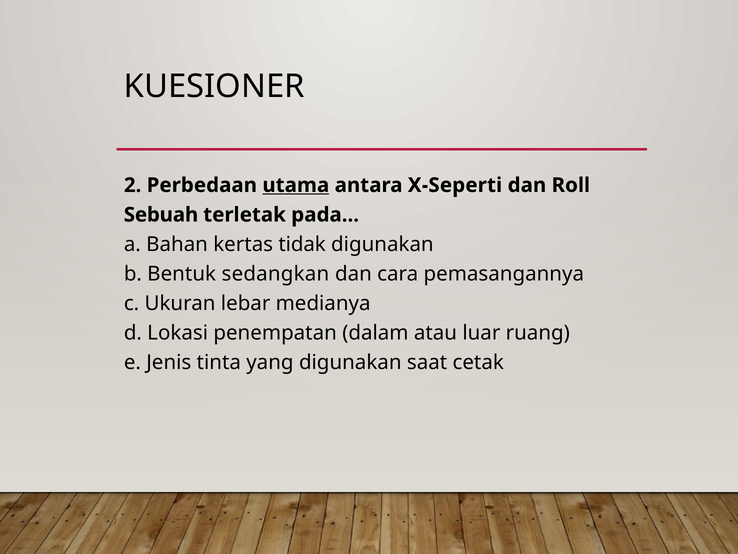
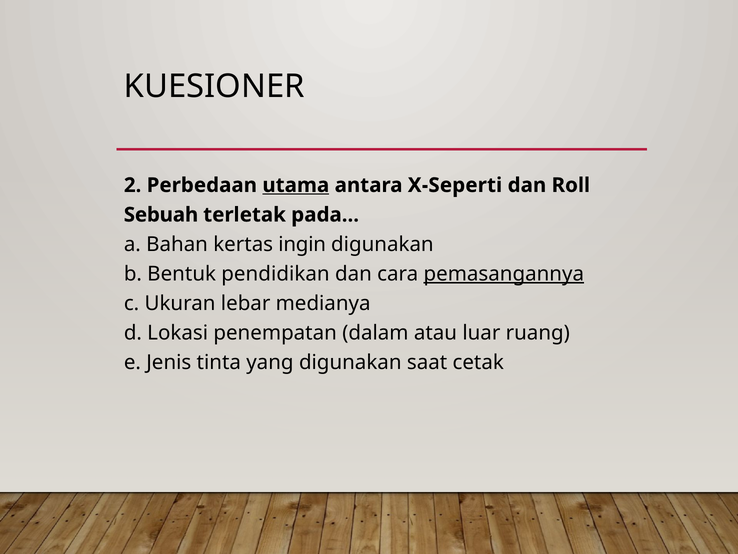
tidak: tidak -> ingin
sedangkan: sedangkan -> pendidikan
pemasangannya underline: none -> present
